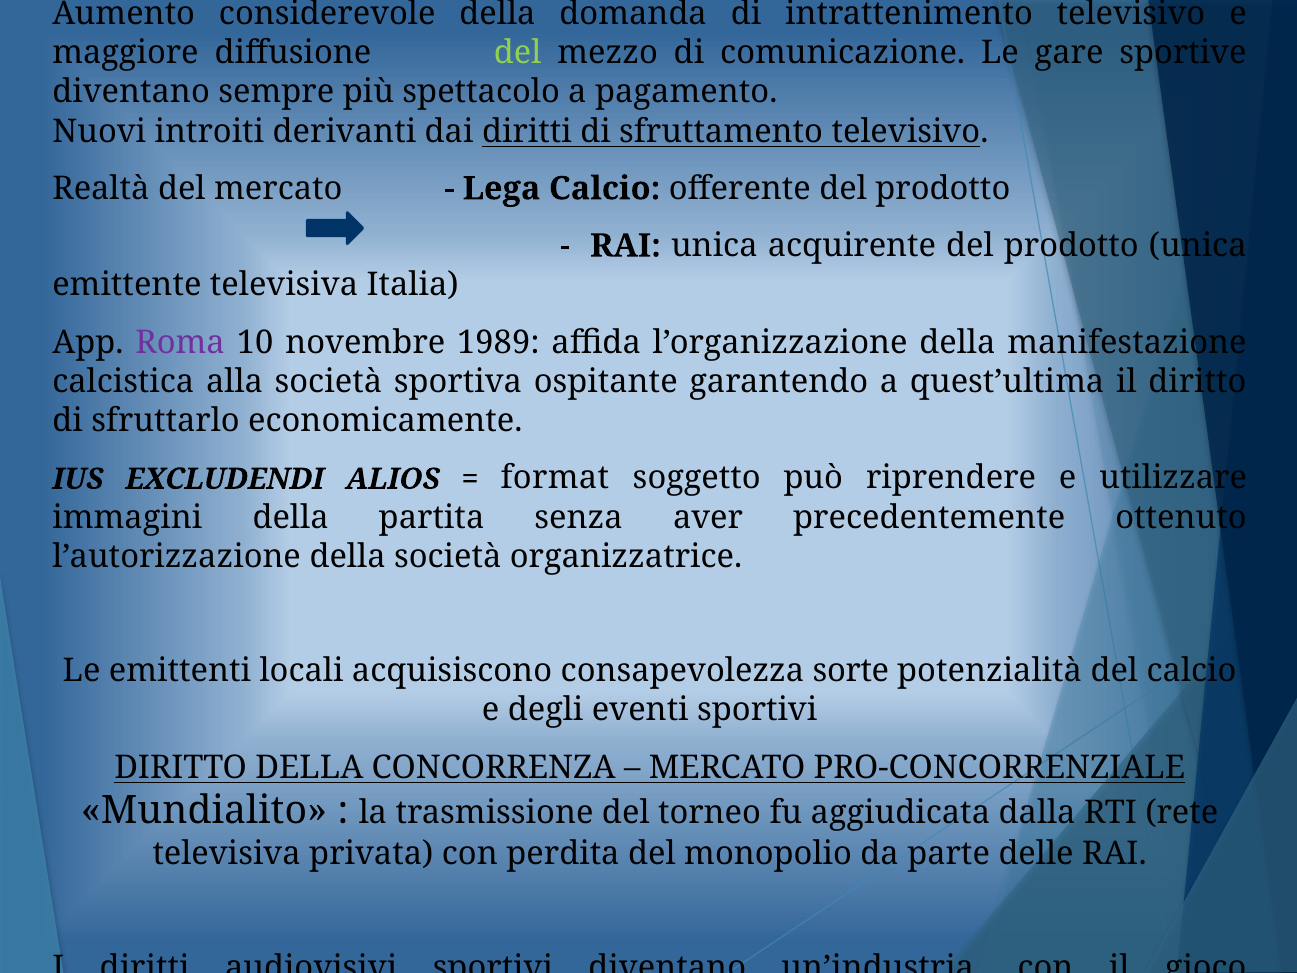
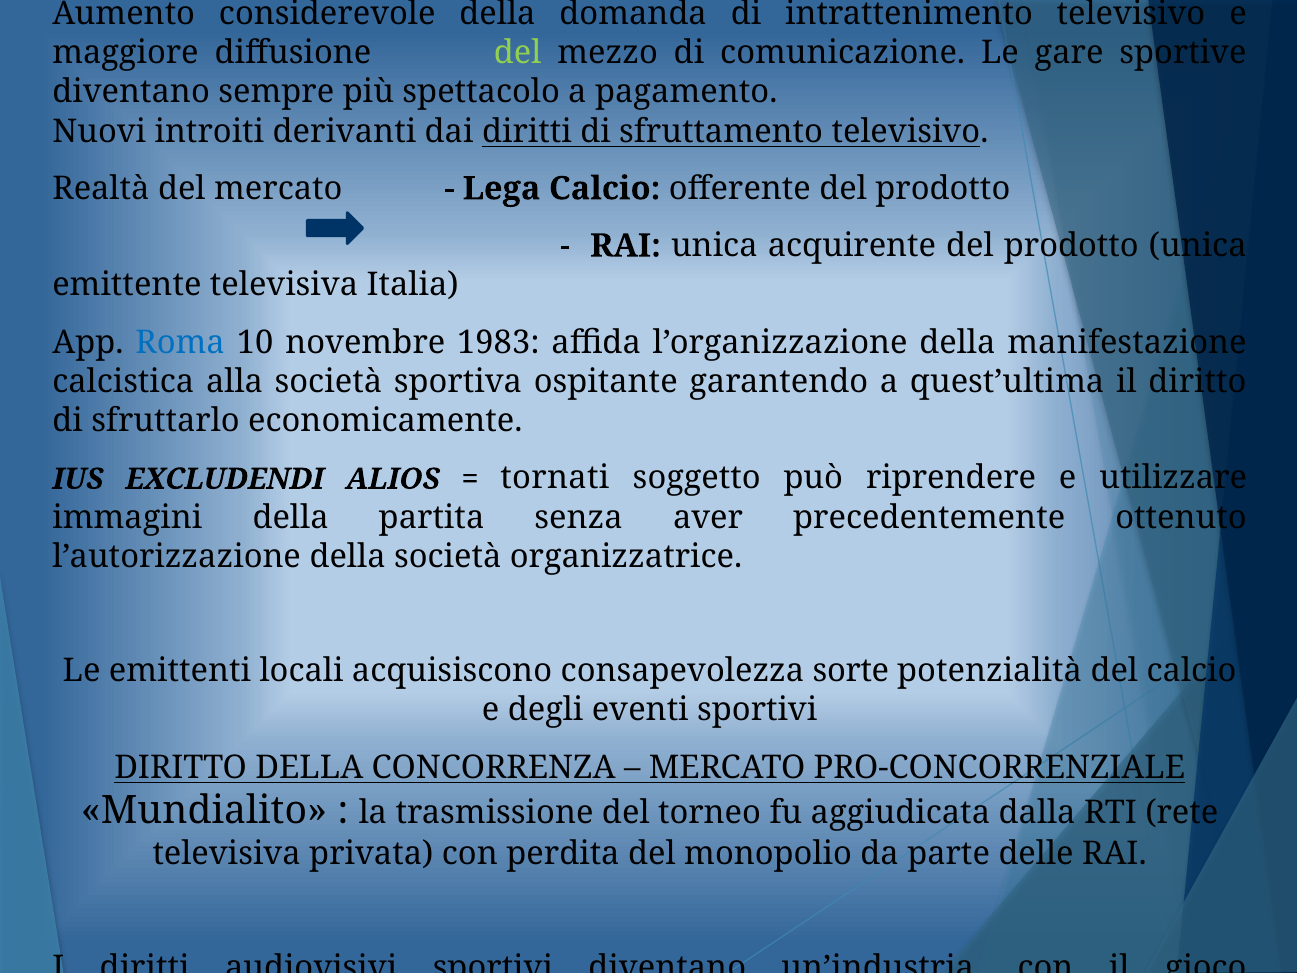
Roma colour: purple -> blue
1989: 1989 -> 1983
format: format -> tornati
